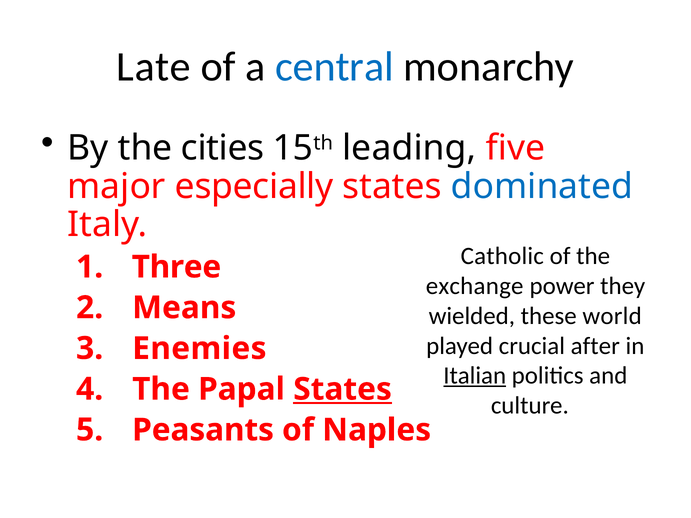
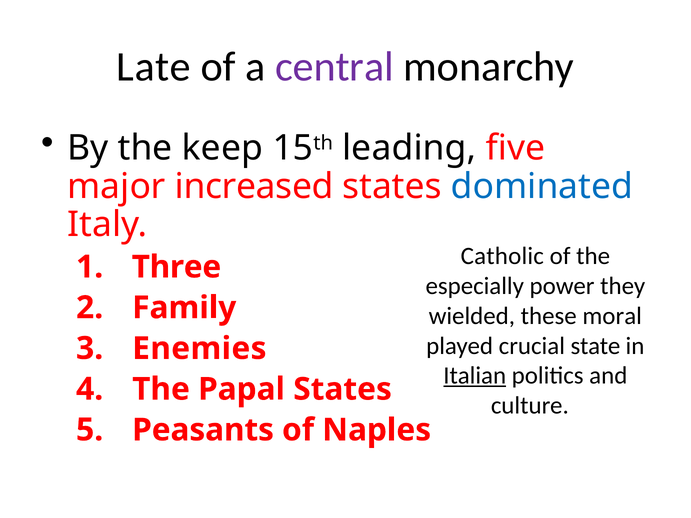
central colour: blue -> purple
cities: cities -> keep
especially: especially -> increased
exchange: exchange -> especially
Means: Means -> Family
world: world -> moral
after: after -> state
States at (343, 389) underline: present -> none
